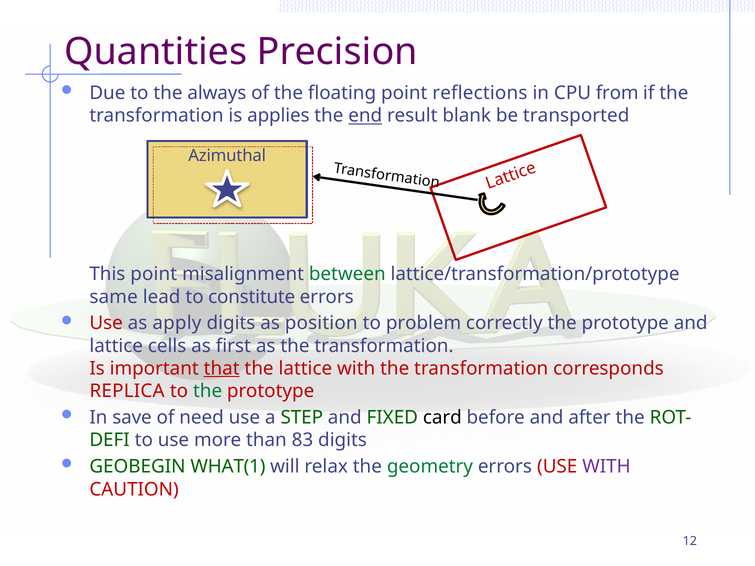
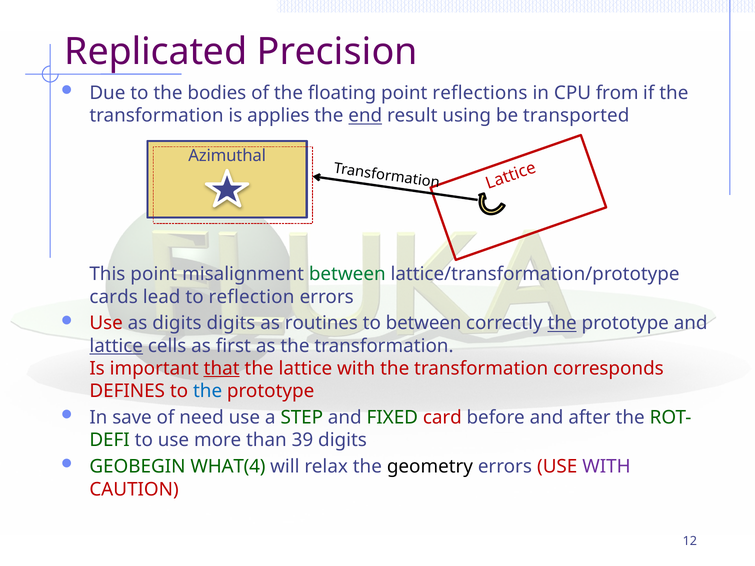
Quantities: Quantities -> Replicated
always: always -> bodies
blank: blank -> using
same: same -> cards
constitute: constitute -> reflection
as apply: apply -> digits
position: position -> routines
to problem: problem -> between
the at (562, 323) underline: none -> present
lattice at (116, 346) underline: none -> present
REPLICA: REPLICA -> DEFINES
the at (208, 391) colour: green -> blue
card colour: black -> red
83: 83 -> 39
WHAT(1: WHAT(1 -> WHAT(4
geometry colour: green -> black
